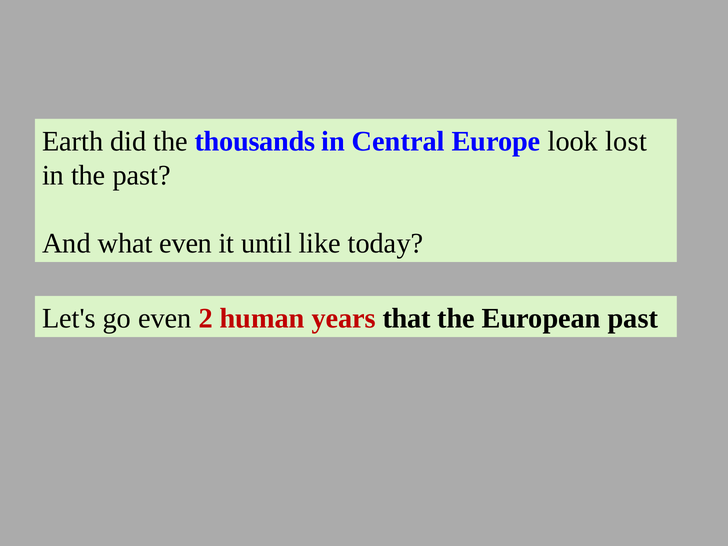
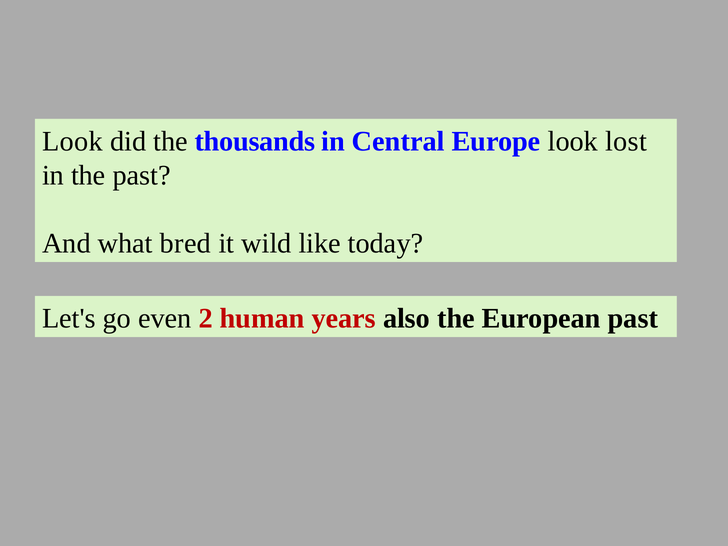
Earth at (73, 141): Earth -> Look
what even: even -> bred
until: until -> wild
that: that -> also
